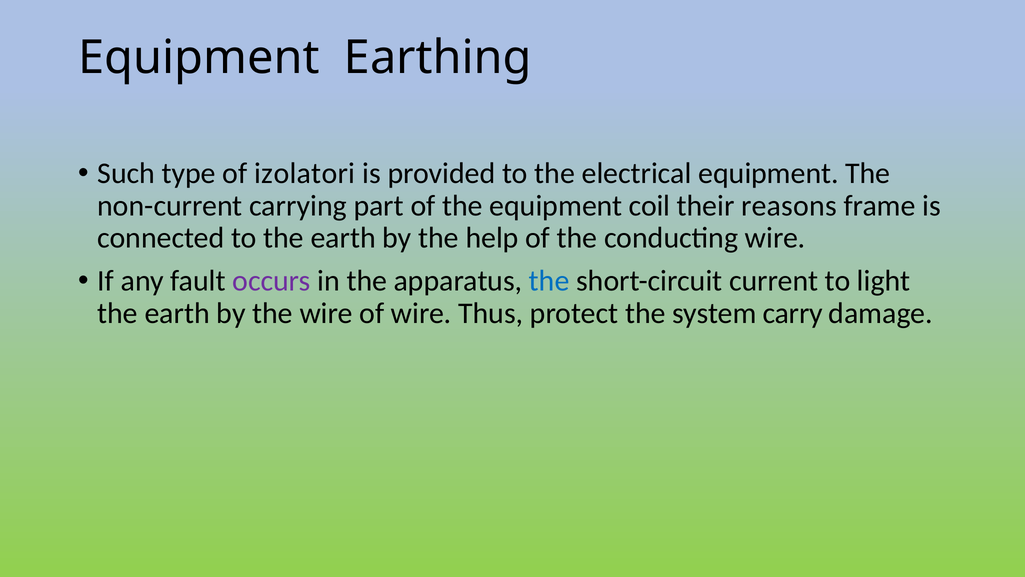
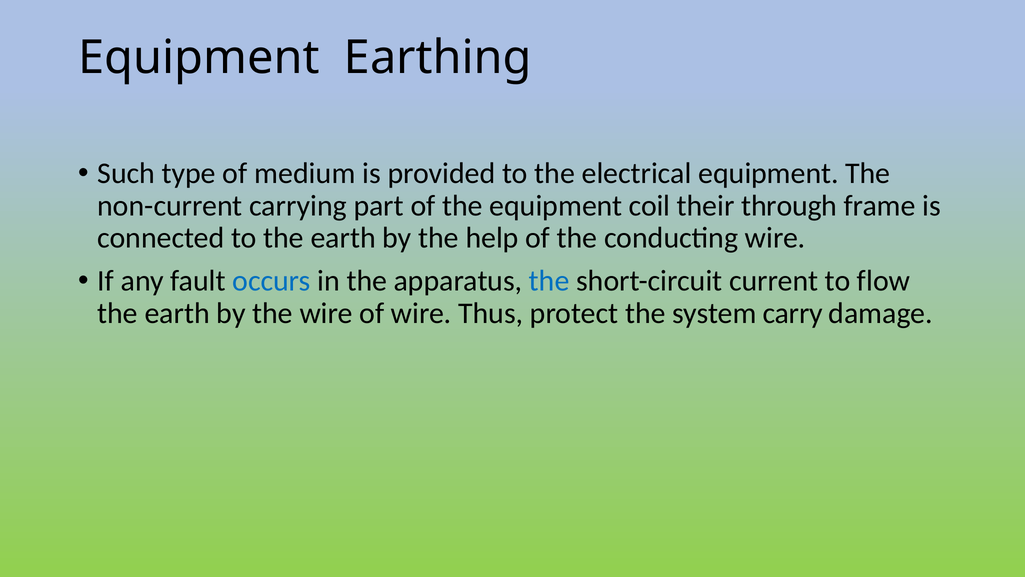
izolatori: izolatori -> medium
reasons: reasons -> through
occurs colour: purple -> blue
light: light -> flow
